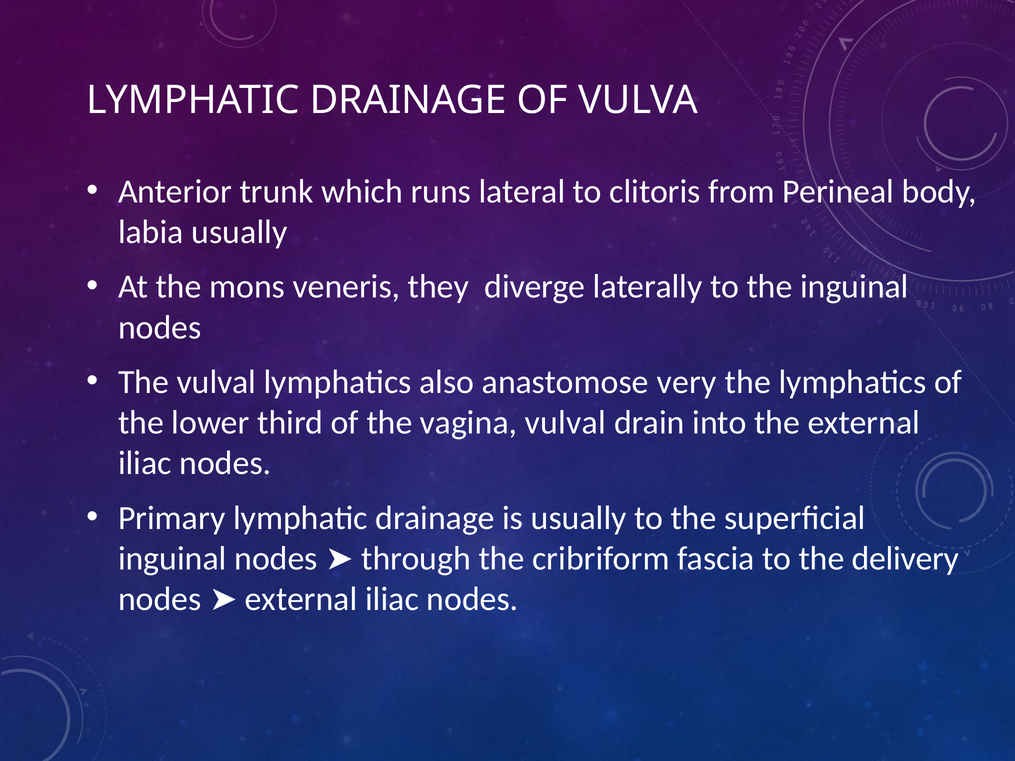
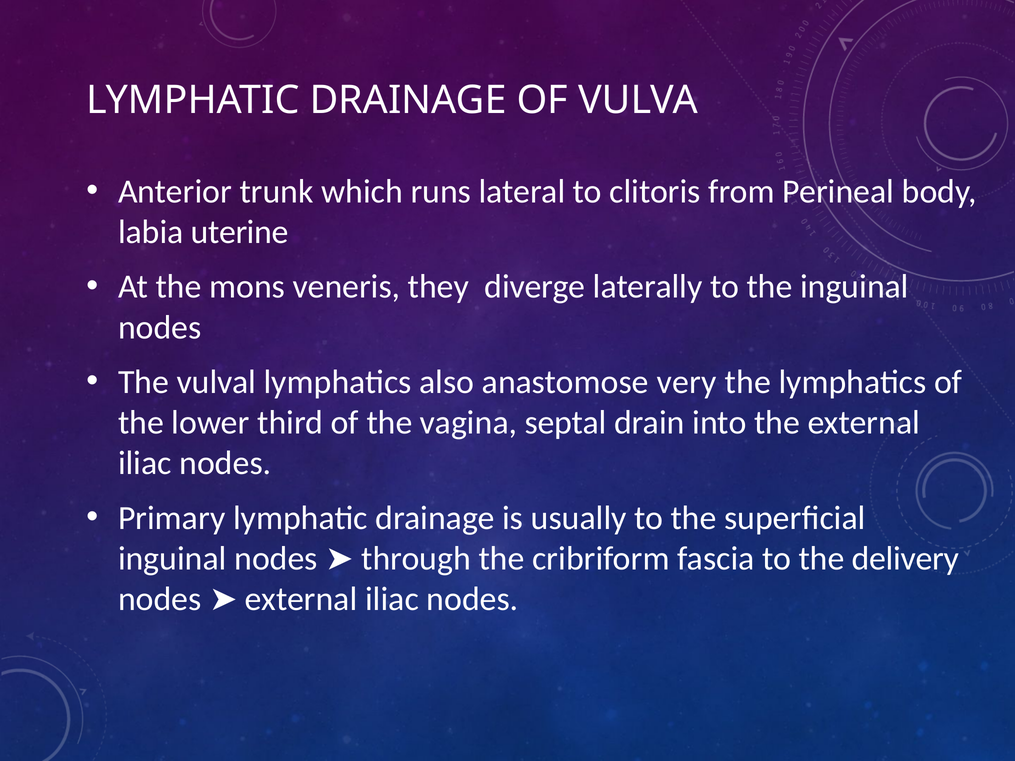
labia usually: usually -> uterine
vagina vulval: vulval -> septal
